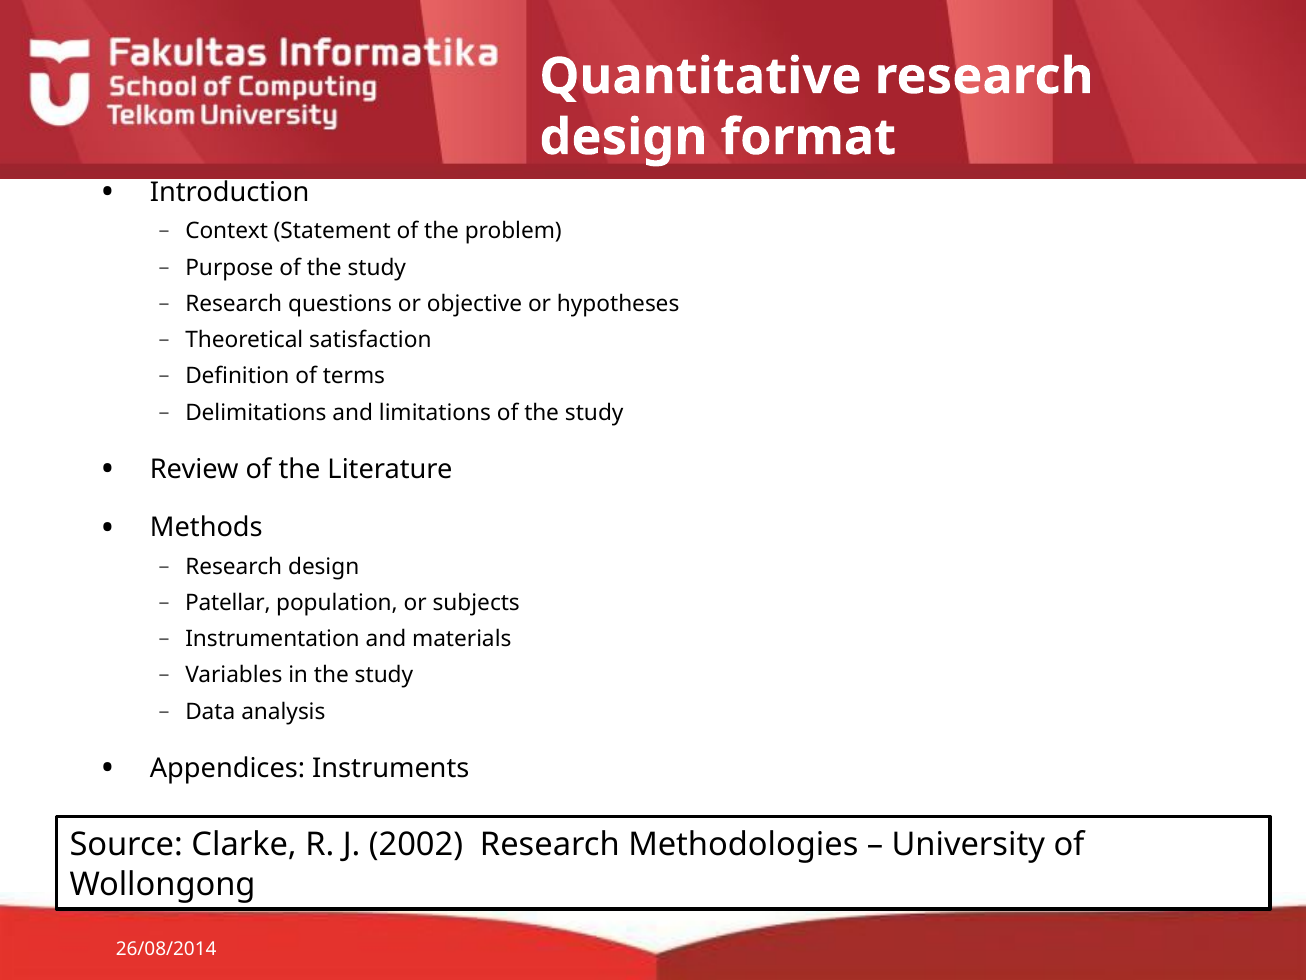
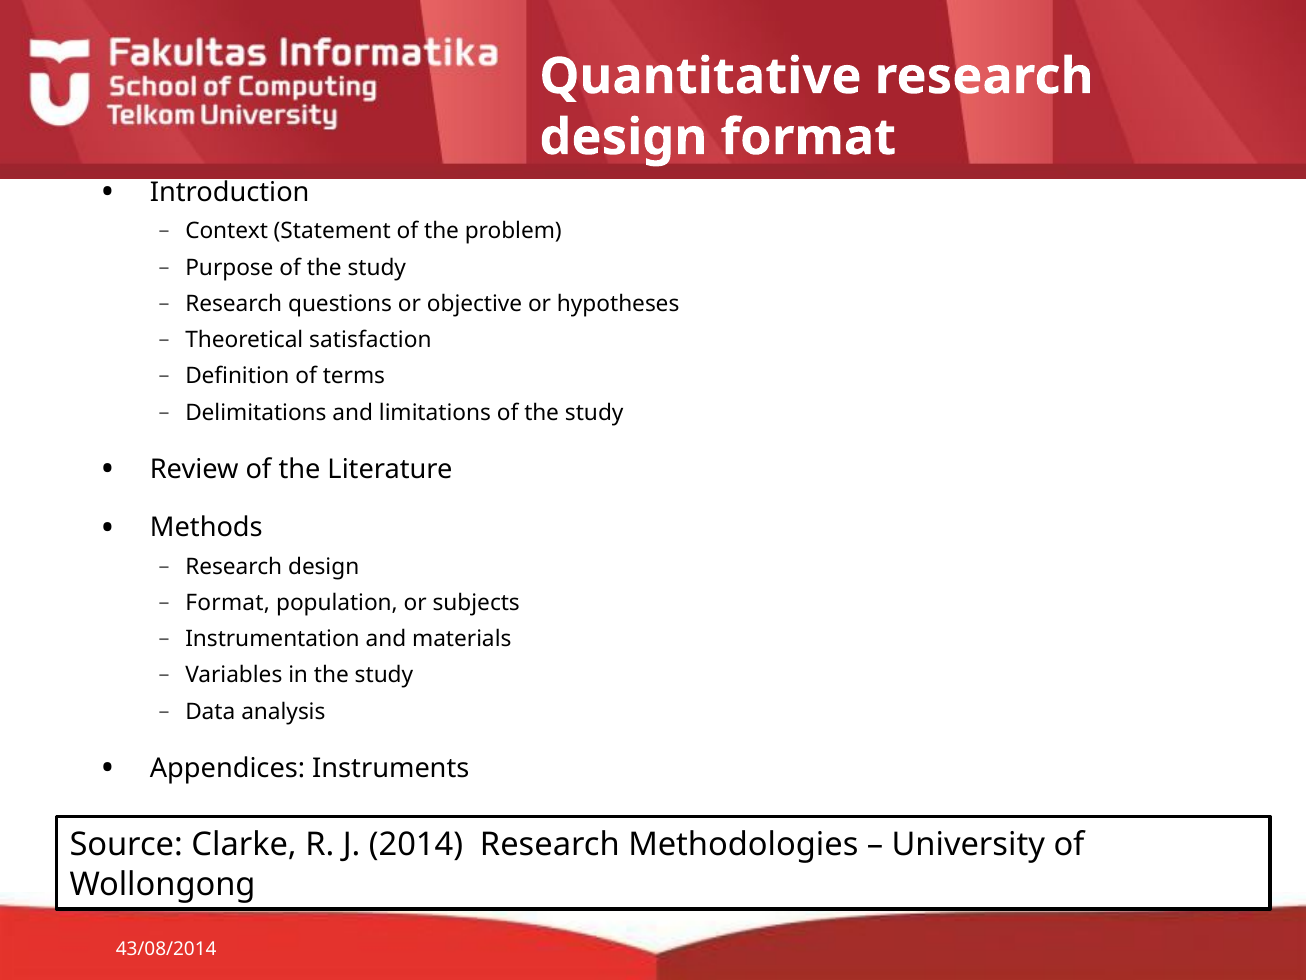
Patellar at (228, 603): Patellar -> Format
2002: 2002 -> 2014
26/08/2014: 26/08/2014 -> 43/08/2014
